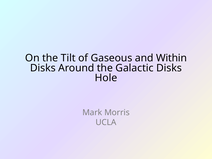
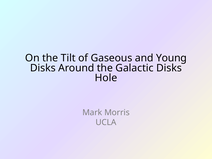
Within: Within -> Young
